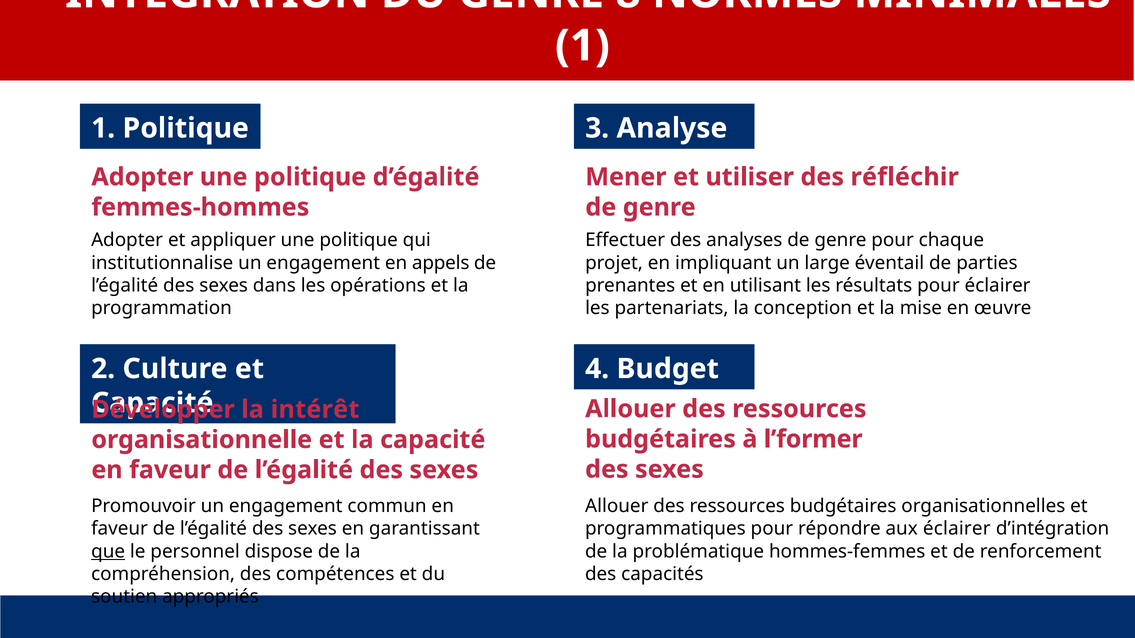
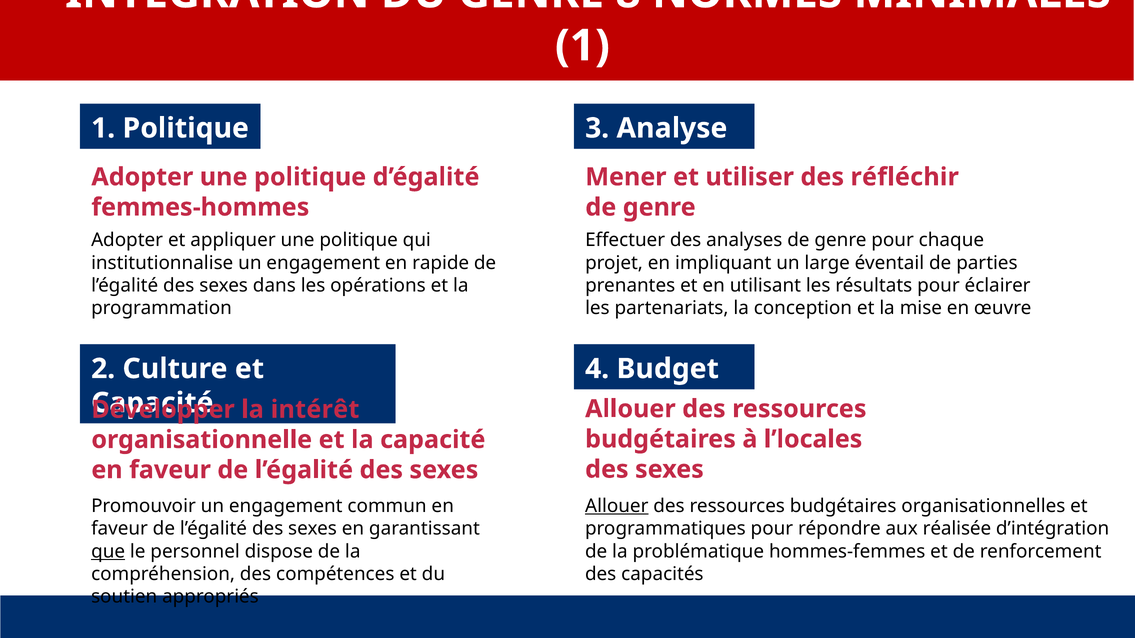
appels: appels -> rapide
l’former: l’former -> l’locales
Allouer at (617, 506) underline: none -> present
aux éclairer: éclairer -> réalisée
